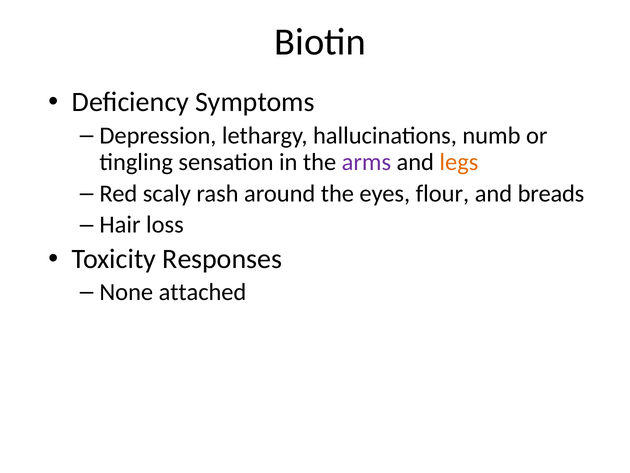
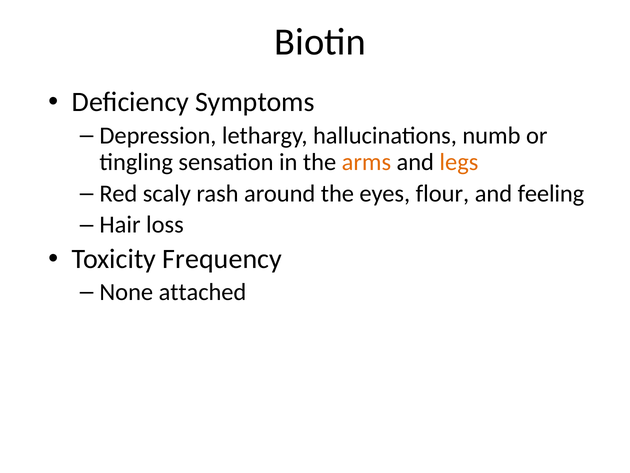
arms colour: purple -> orange
breads: breads -> feeling
Responses: Responses -> Frequency
